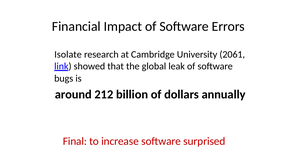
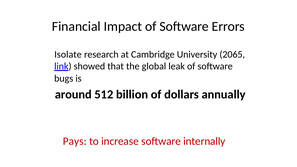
2061: 2061 -> 2065
212: 212 -> 512
Final: Final -> Pays
surprised: surprised -> internally
